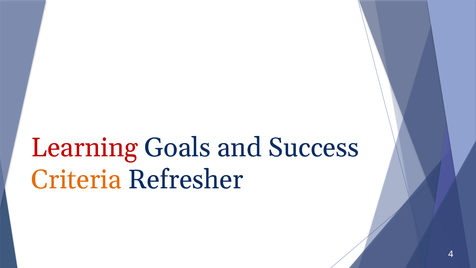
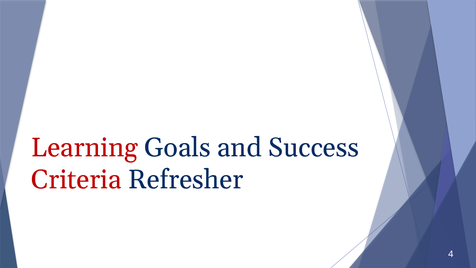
Criteria colour: orange -> red
